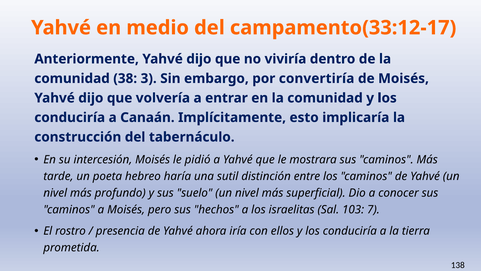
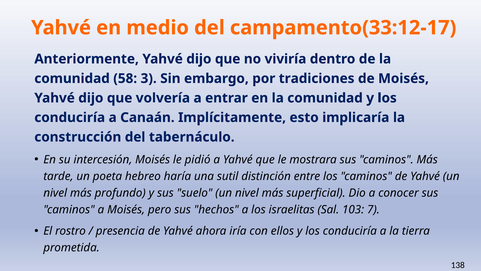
38: 38 -> 58
convertiría: convertiría -> tradiciones
